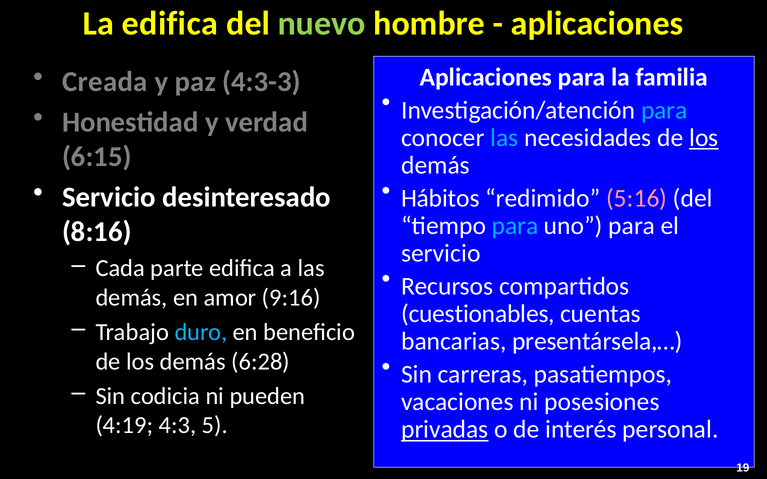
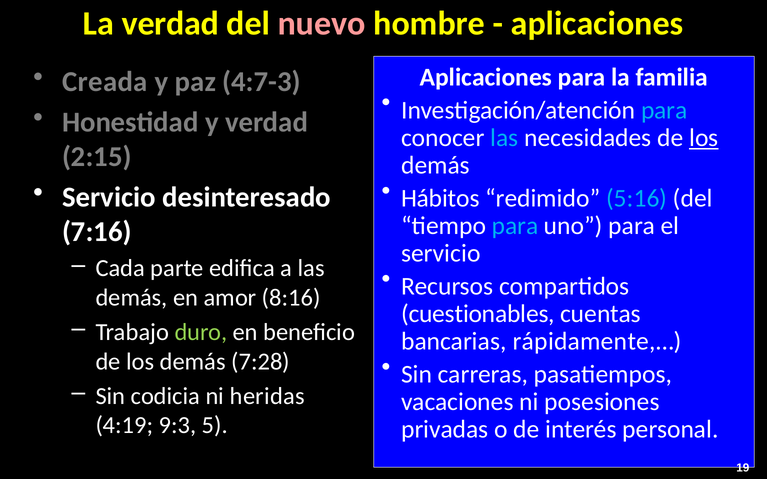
La edifica: edifica -> verdad
nuevo colour: light green -> pink
4:3-3: 4:3-3 -> 4:7-3
6:15: 6:15 -> 2:15
5:16 colour: pink -> light blue
8:16: 8:16 -> 7:16
9:16: 9:16 -> 8:16
duro colour: light blue -> light green
presentársela,…: presentársela,… -> rápidamente,…
6:28: 6:28 -> 7:28
pueden: pueden -> heridas
4:3: 4:3 -> 9:3
privadas underline: present -> none
